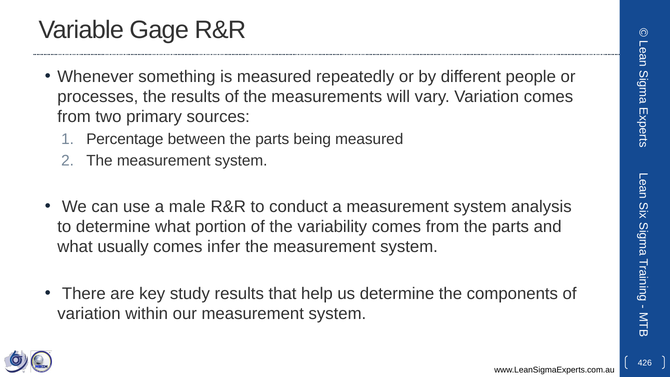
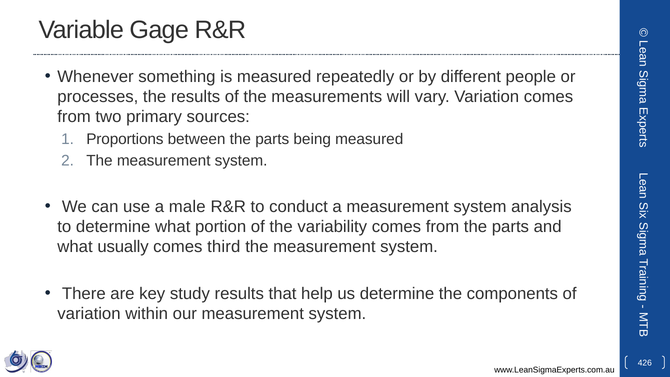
Percentage: Percentage -> Proportions
infer: infer -> third
